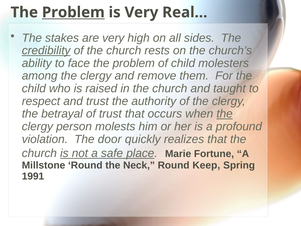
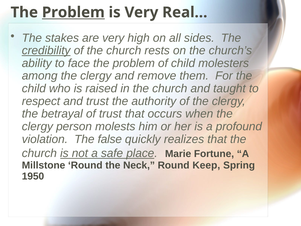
the at (225, 114) underline: present -> none
door: door -> false
1991: 1991 -> 1950
